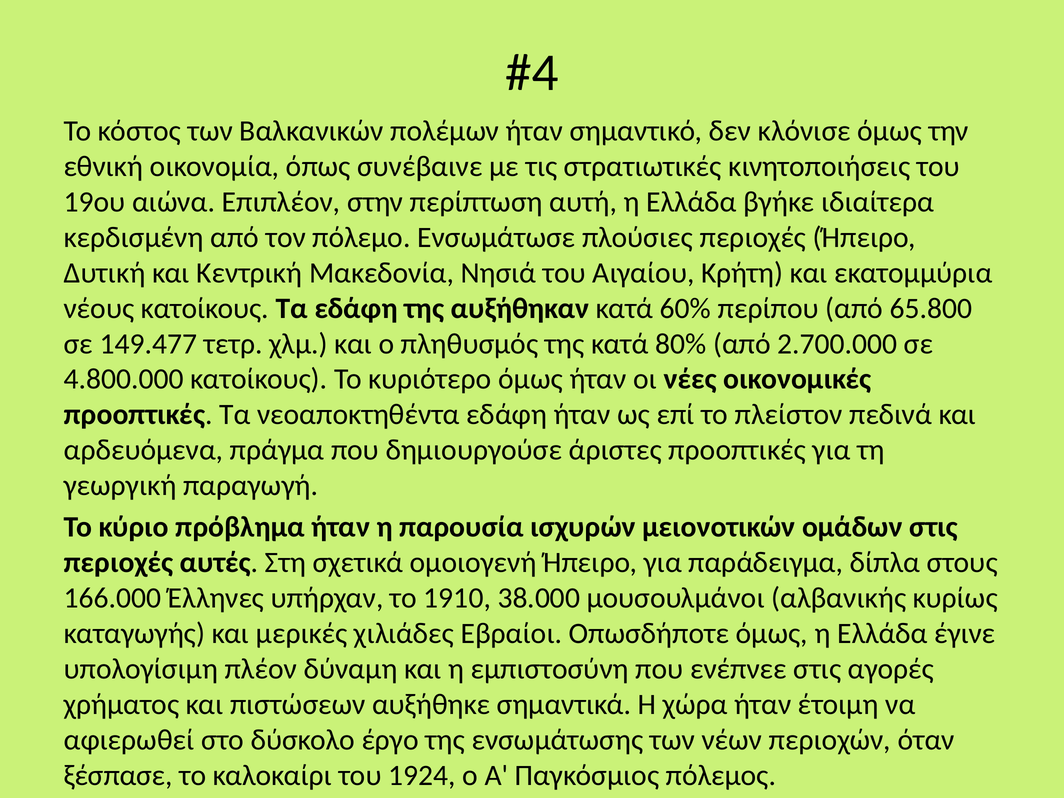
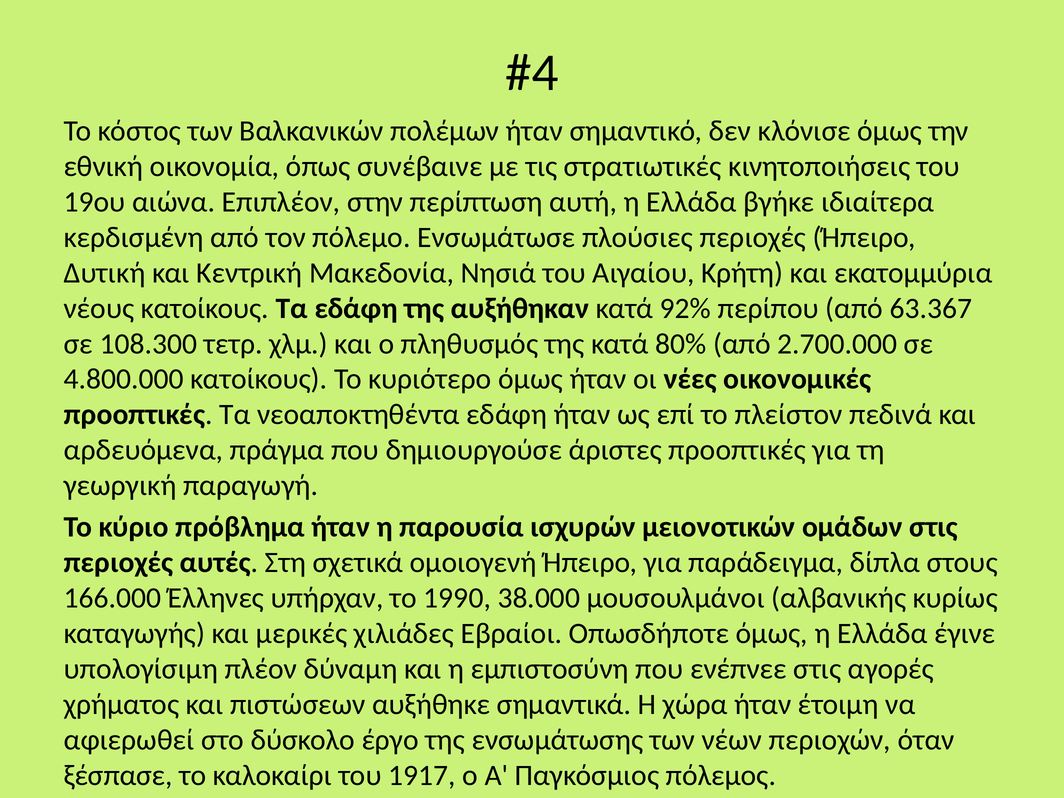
60%: 60% -> 92%
65.800: 65.800 -> 63.367
149.477: 149.477 -> 108.300
1910: 1910 -> 1990
1924: 1924 -> 1917
